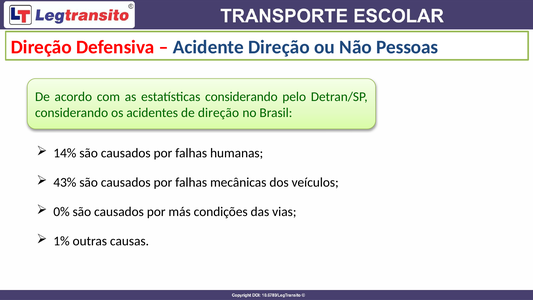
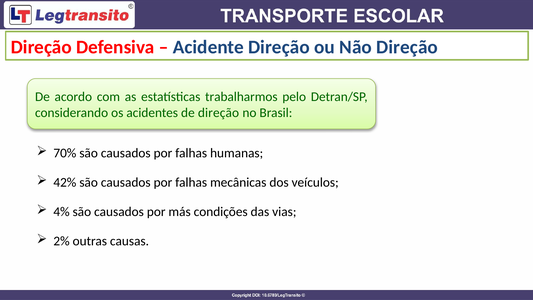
Não Pessoas: Pessoas -> Direção
estatísticas considerando: considerando -> trabalharmos
14%: 14% -> 70%
43%: 43% -> 42%
0%: 0% -> 4%
1%: 1% -> 2%
